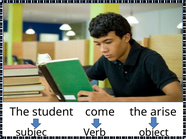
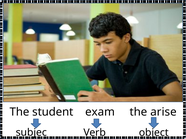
come: come -> exam
